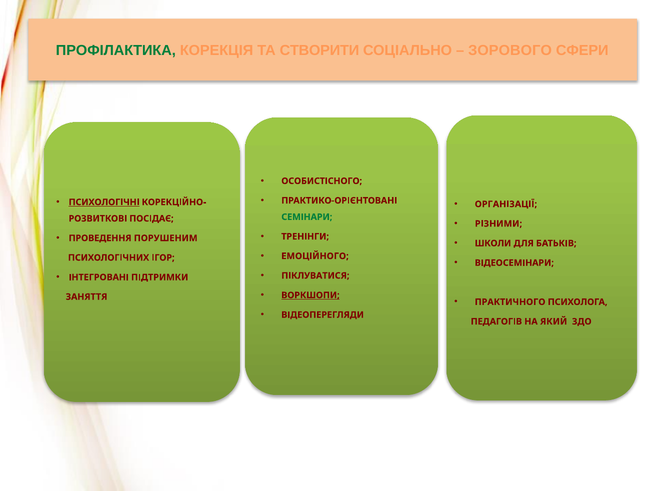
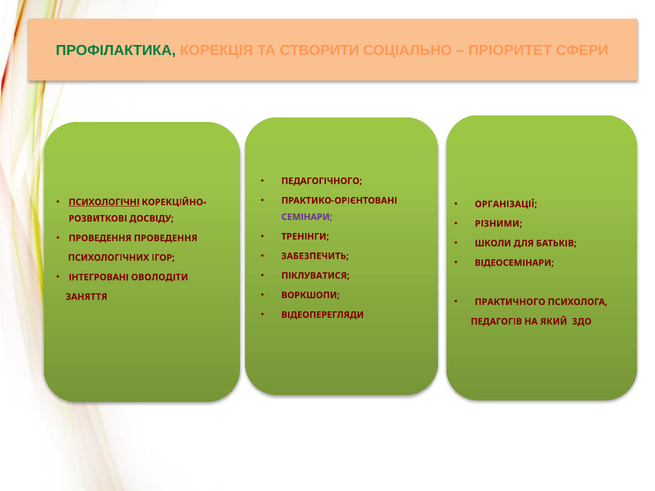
ЗОРОВОГО: ЗОРОВОГО -> ПРІОРИТЕТ
ОСОБИСТІСНОГО: ОСОБИСТІСНОГО -> ПЕДАГОГІЧНОГО
СЕМІНАРИ colour: green -> purple
ПОСІДАЄ: ПОСІДАЄ -> ДОСВІДУ
ПРОВЕДЕННЯ ПОРУШЕНИМ: ПОРУШЕНИМ -> ПРОВЕДЕННЯ
ЕМОЦІЙНОГО: ЕМОЦІЙНОГО -> ЗАБЕЗПЕЧИТЬ
ПІДТРИМКИ: ПІДТРИМКИ -> ОВОЛОДІТИ
ВОРКШОПИ underline: present -> none
